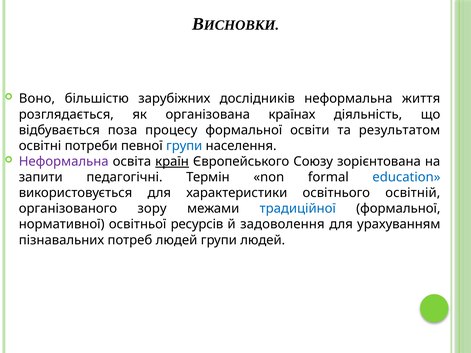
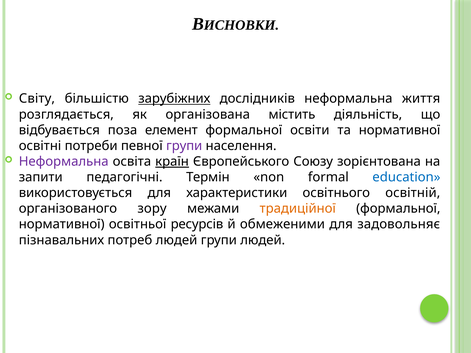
Воно: Воно -> Світу
зарубіжних underline: none -> present
країнах: країнах -> містить
процесу: процесу -> елемент
та результатом: результатом -> нормативної
групи at (184, 146) colour: blue -> purple
традиційної colour: blue -> orange
задоволення: задоволення -> обмеженими
урахуванням: урахуванням -> задовольняє
